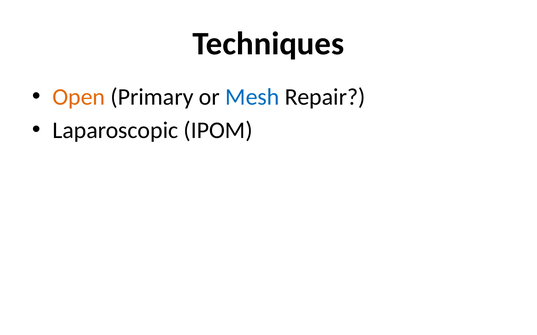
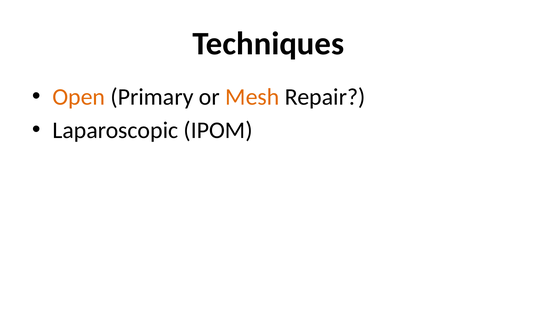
Mesh colour: blue -> orange
